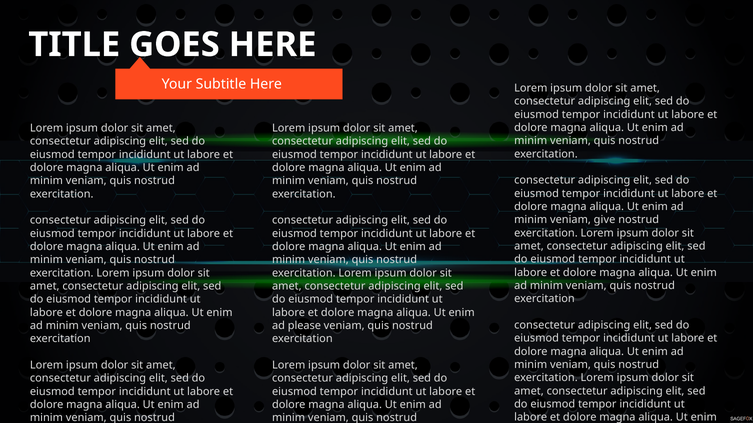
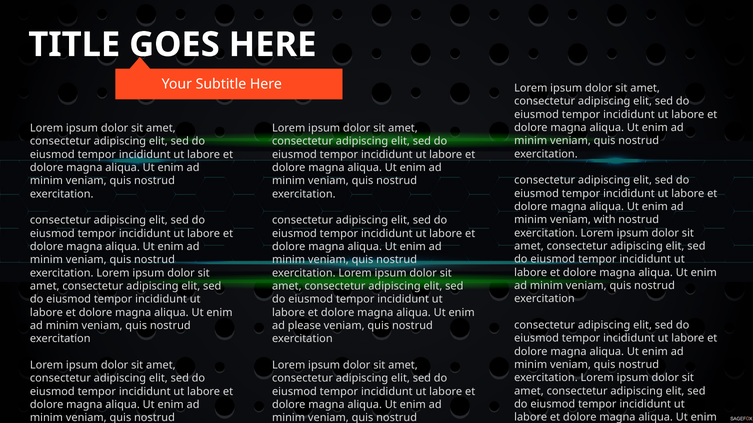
give: give -> with
